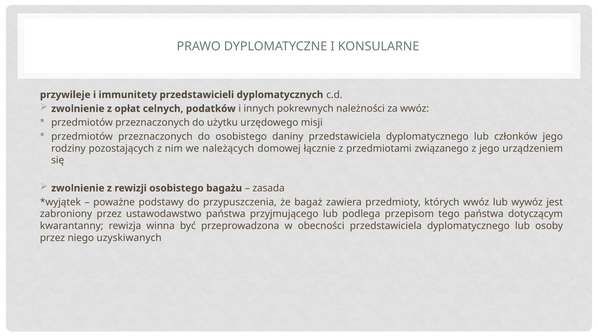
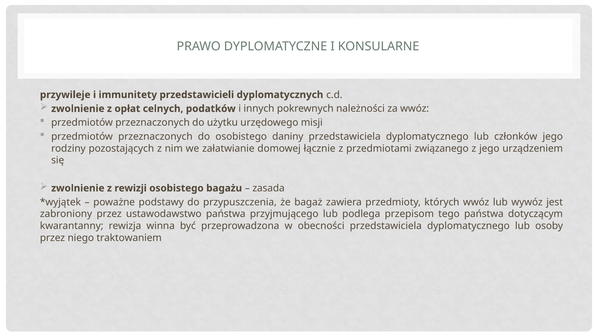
należących: należących -> załatwianie
uzyskiwanych: uzyskiwanych -> traktowaniem
